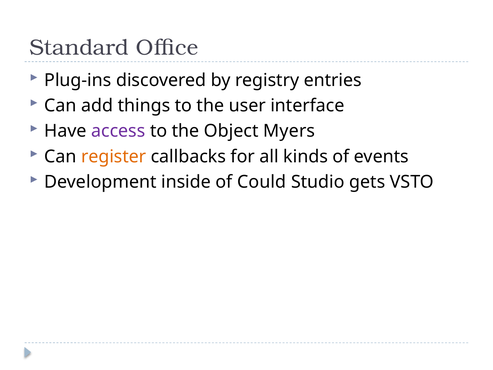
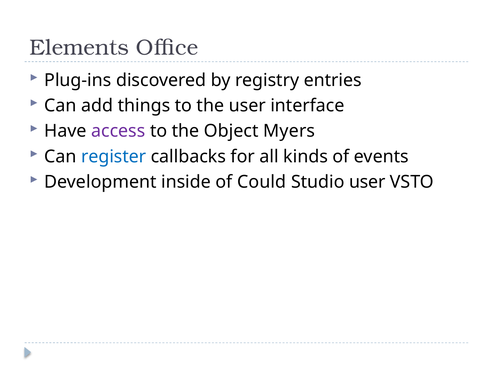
Standard: Standard -> Elements
register colour: orange -> blue
Studio gets: gets -> user
